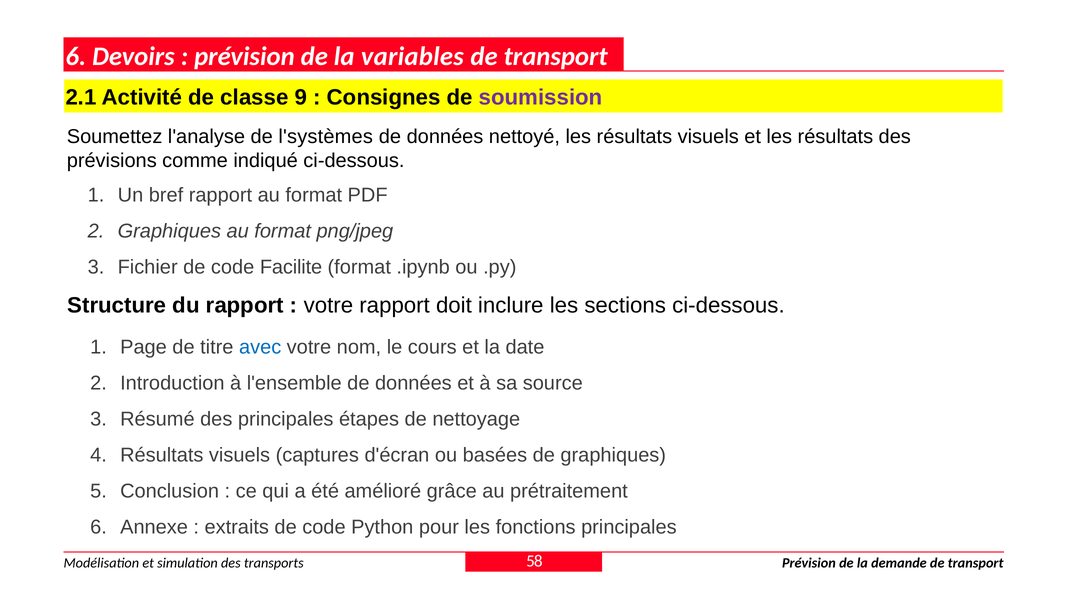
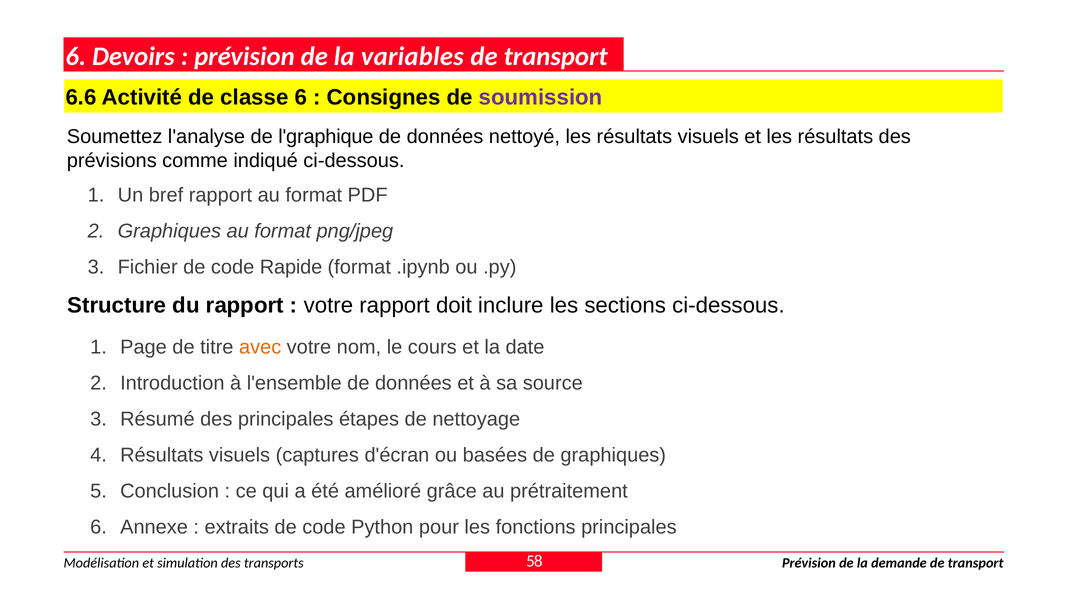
2.1: 2.1 -> 6.6
classe 9: 9 -> 6
l'systèmes: l'systèmes -> l'graphique
Facilite: Facilite -> Rapide
avec colour: blue -> orange
